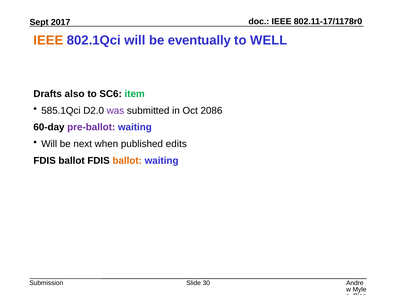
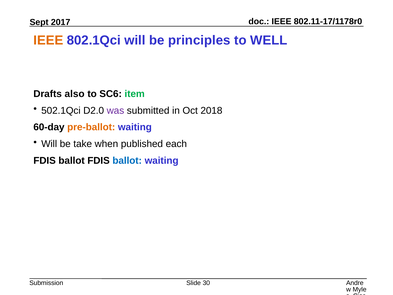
eventually: eventually -> principles
585.1Qci: 585.1Qci -> 502.1Qci
2086: 2086 -> 2018
pre-ballot colour: purple -> orange
next: next -> take
edits: edits -> each
ballot at (127, 161) colour: orange -> blue
